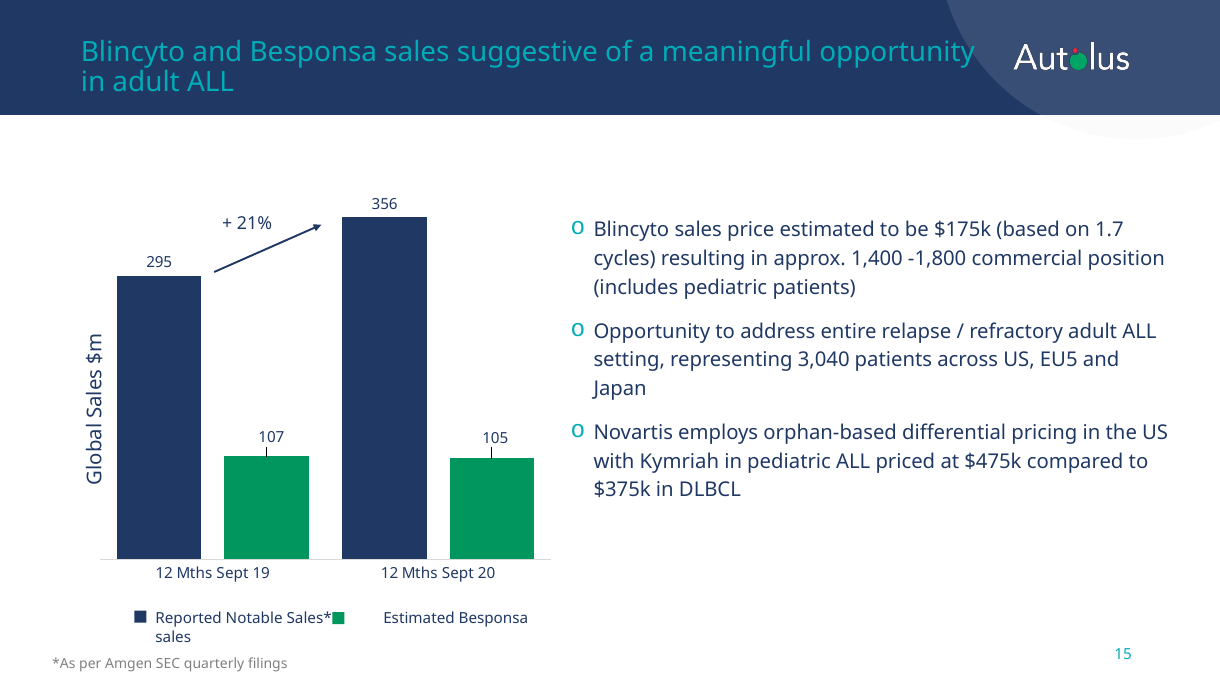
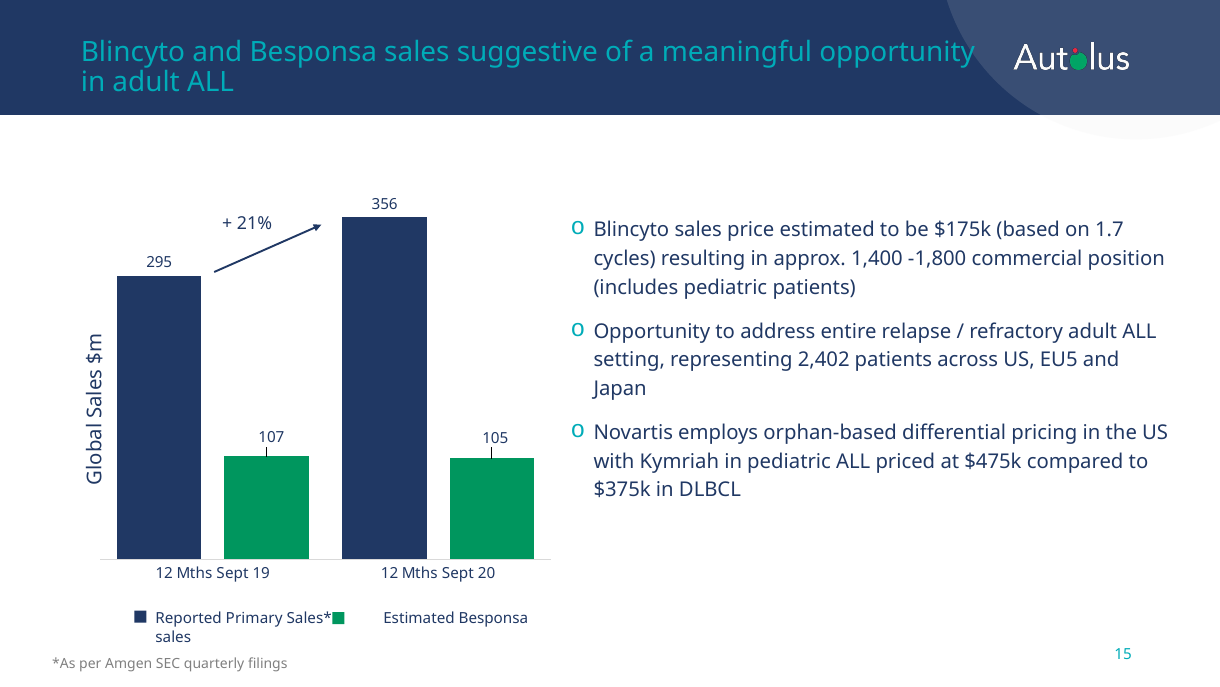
3,040: 3,040 -> 2,402
Notable: Notable -> Primary
